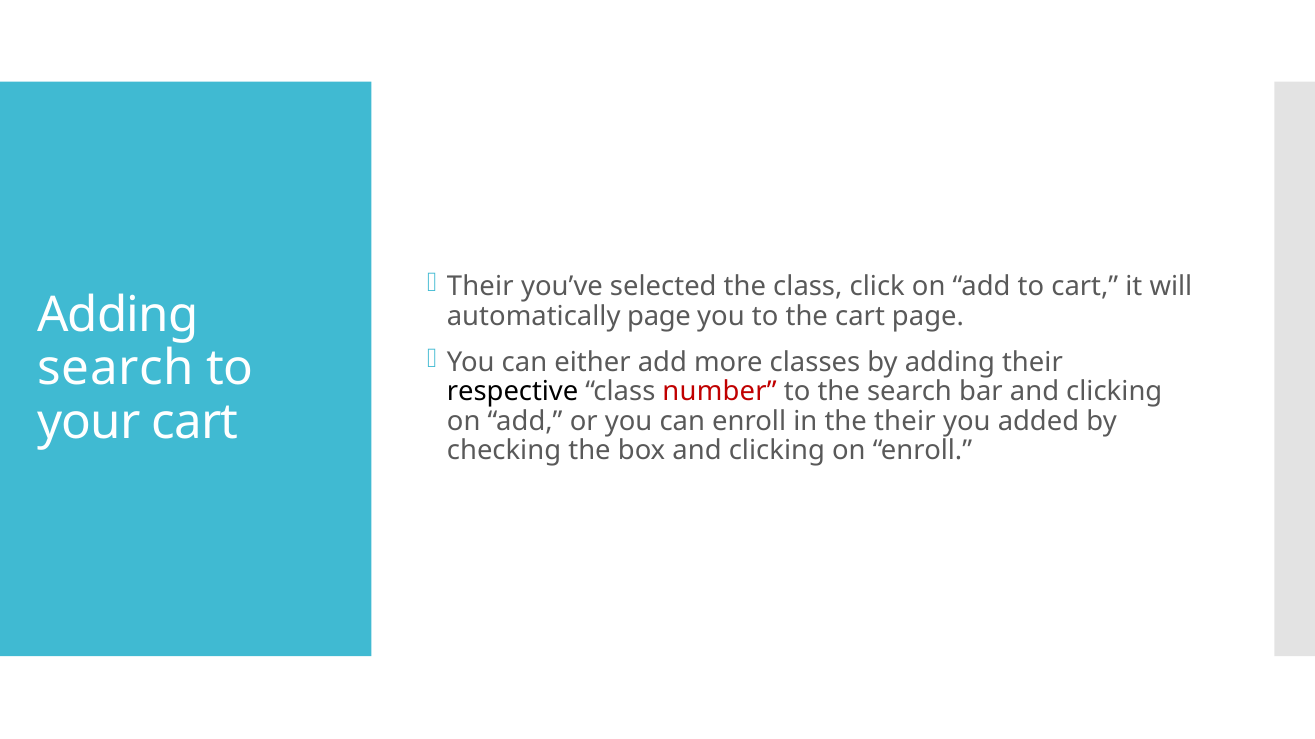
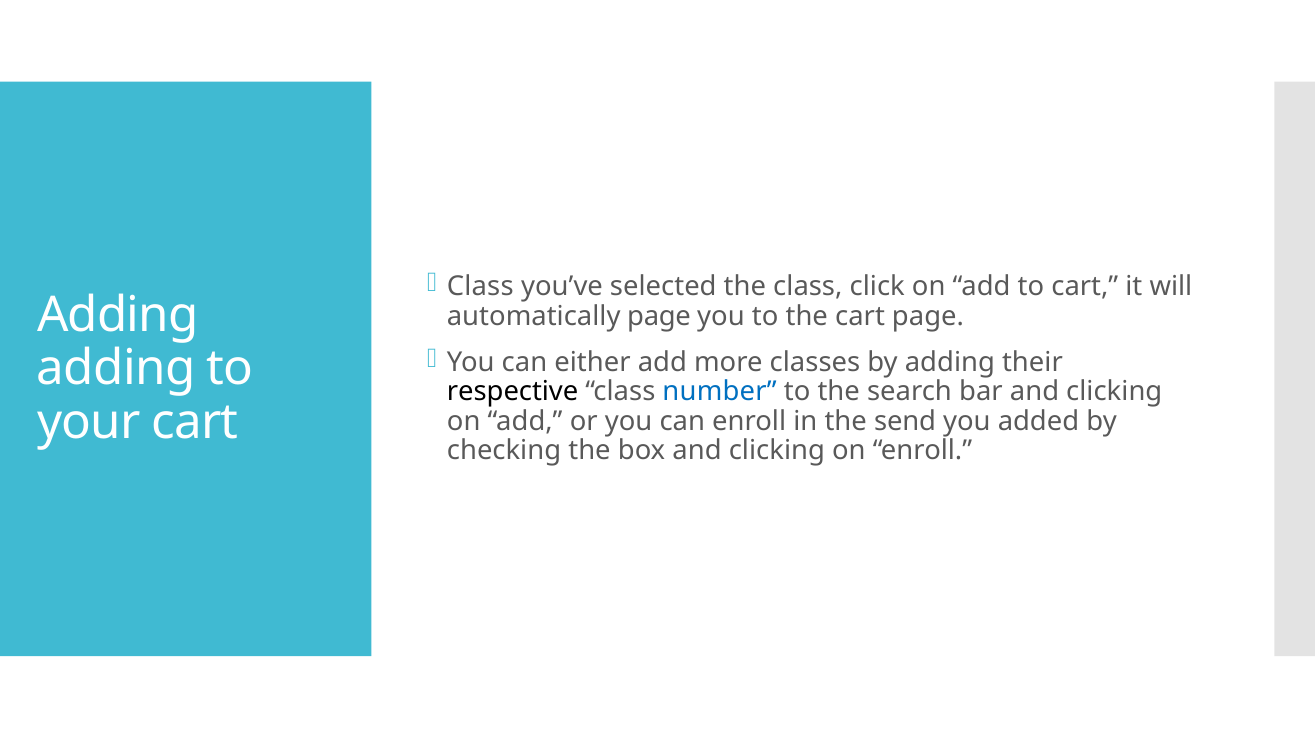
Their at (480, 287): Their -> Class
search at (116, 369): search -> adding
number colour: red -> blue
the their: their -> send
